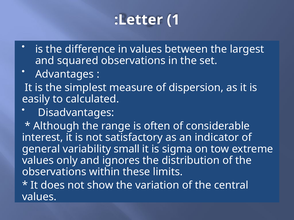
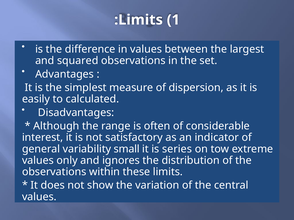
Letter at (141, 20): Letter -> Limits
sigma: sigma -> series
